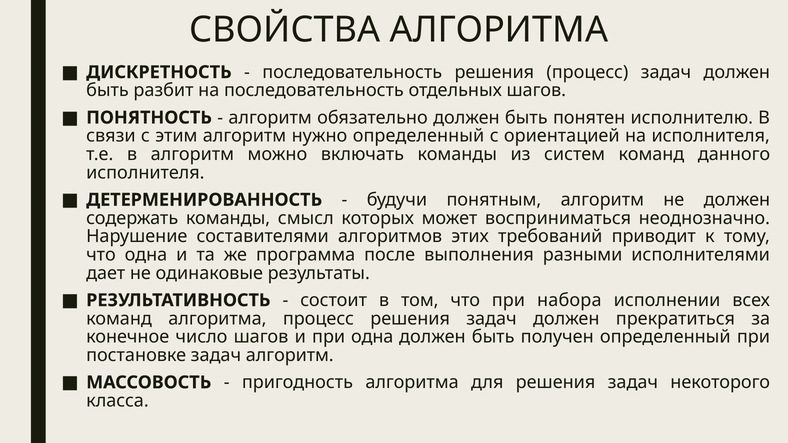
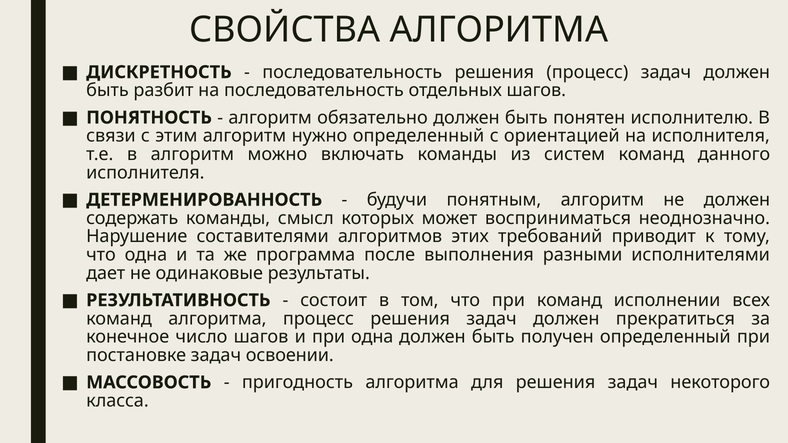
при набора: набора -> команд
задач алгоритм: алгоритм -> освоении
